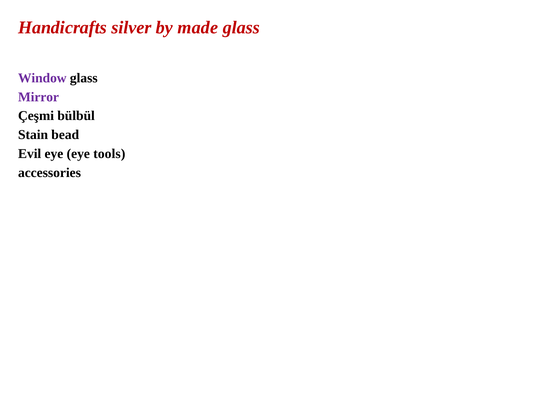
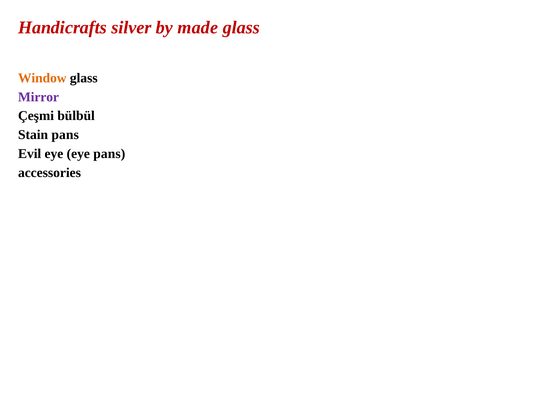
Window colour: purple -> orange
Stain bead: bead -> pans
eye tools: tools -> pans
